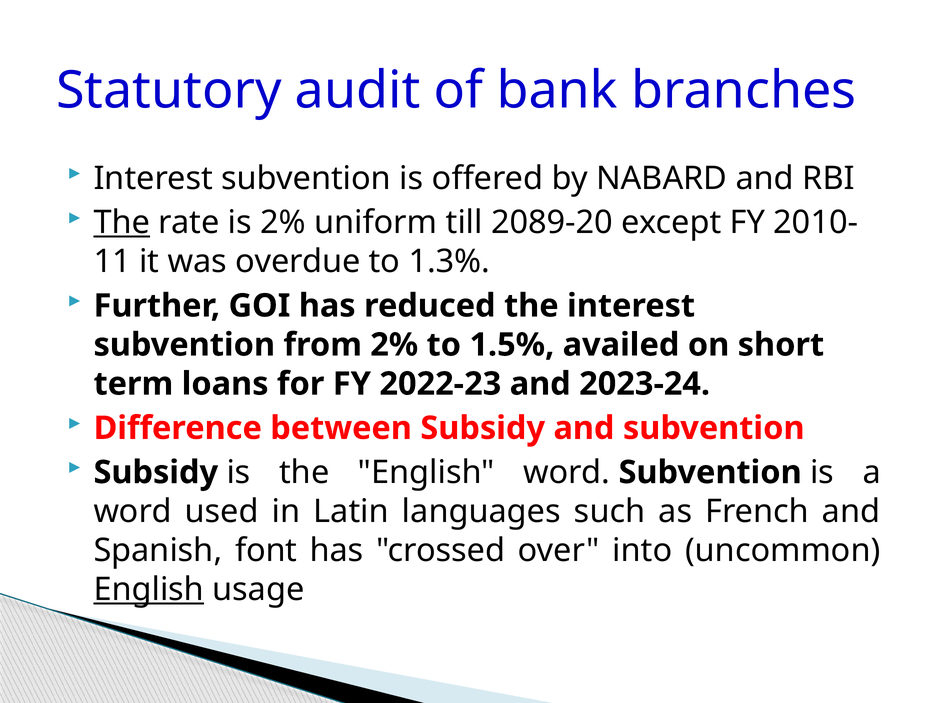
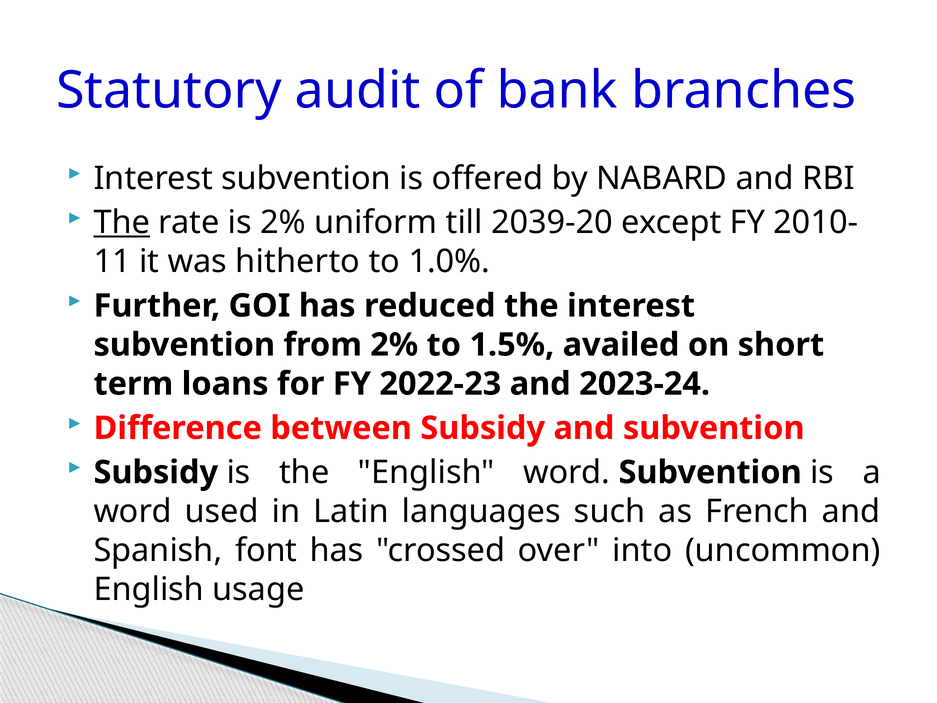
2089-20: 2089-20 -> 2039-20
overdue: overdue -> hitherto
1.3%: 1.3% -> 1.0%
English at (149, 589) underline: present -> none
